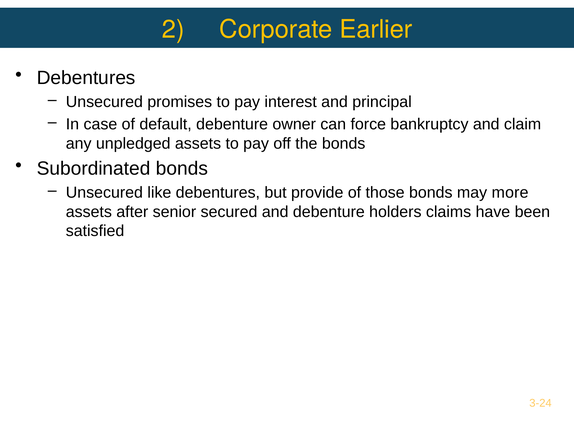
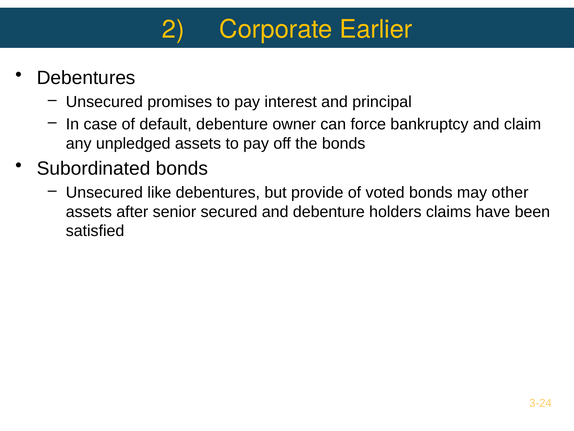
those: those -> voted
more: more -> other
